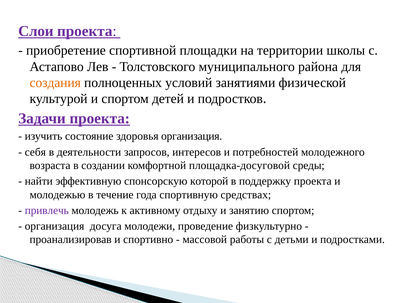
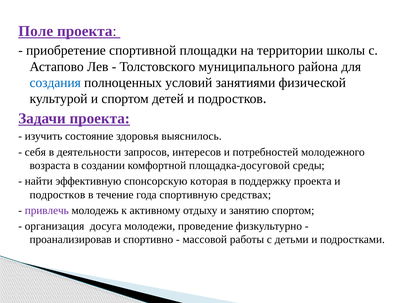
Слои: Слои -> Поле
создания colour: orange -> blue
здоровья организация: организация -> выяснилось
которой: которой -> которая
молодежью at (57, 195): молодежью -> подростков
